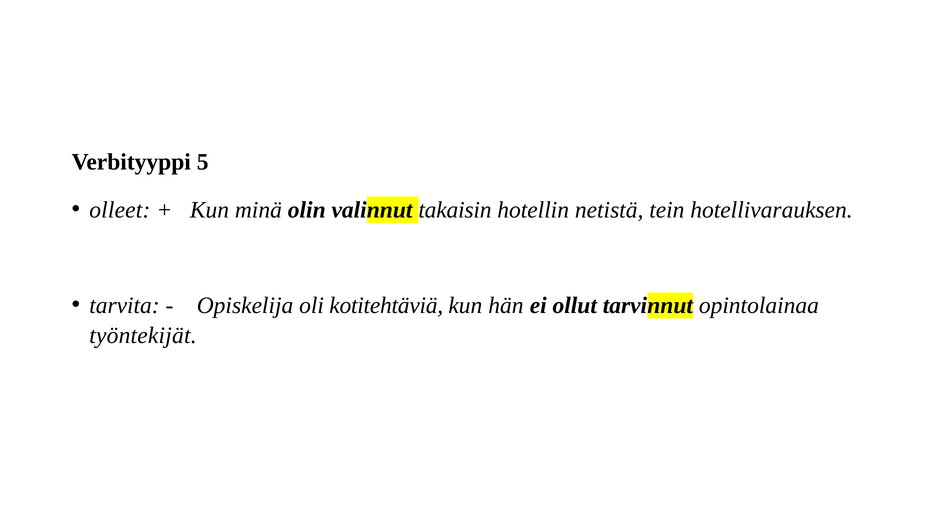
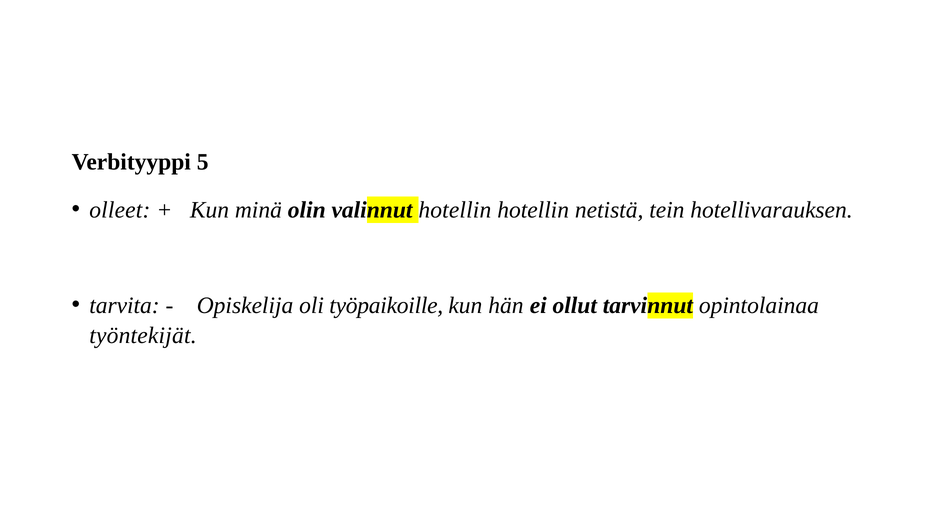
valinnut takaisin: takaisin -> hotellin
kotitehtäviä: kotitehtäviä -> työpaikoille
